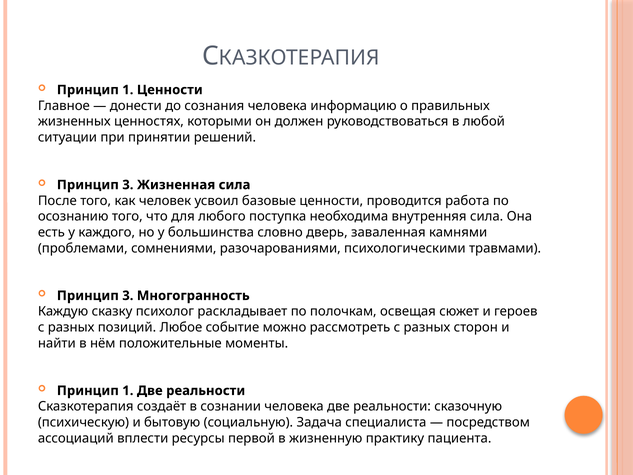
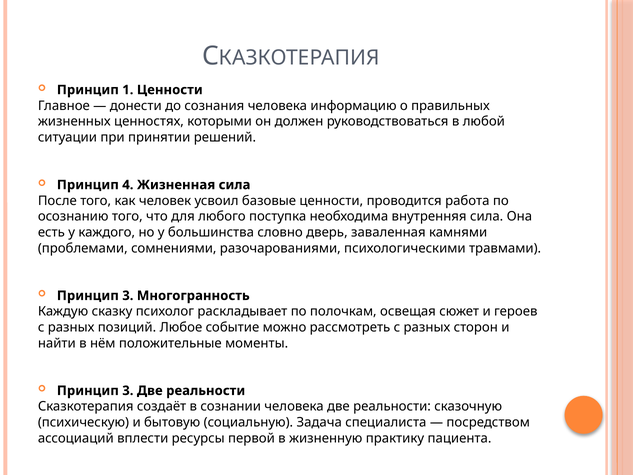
3 at (128, 185): 3 -> 4
1 at (128, 390): 1 -> 3
